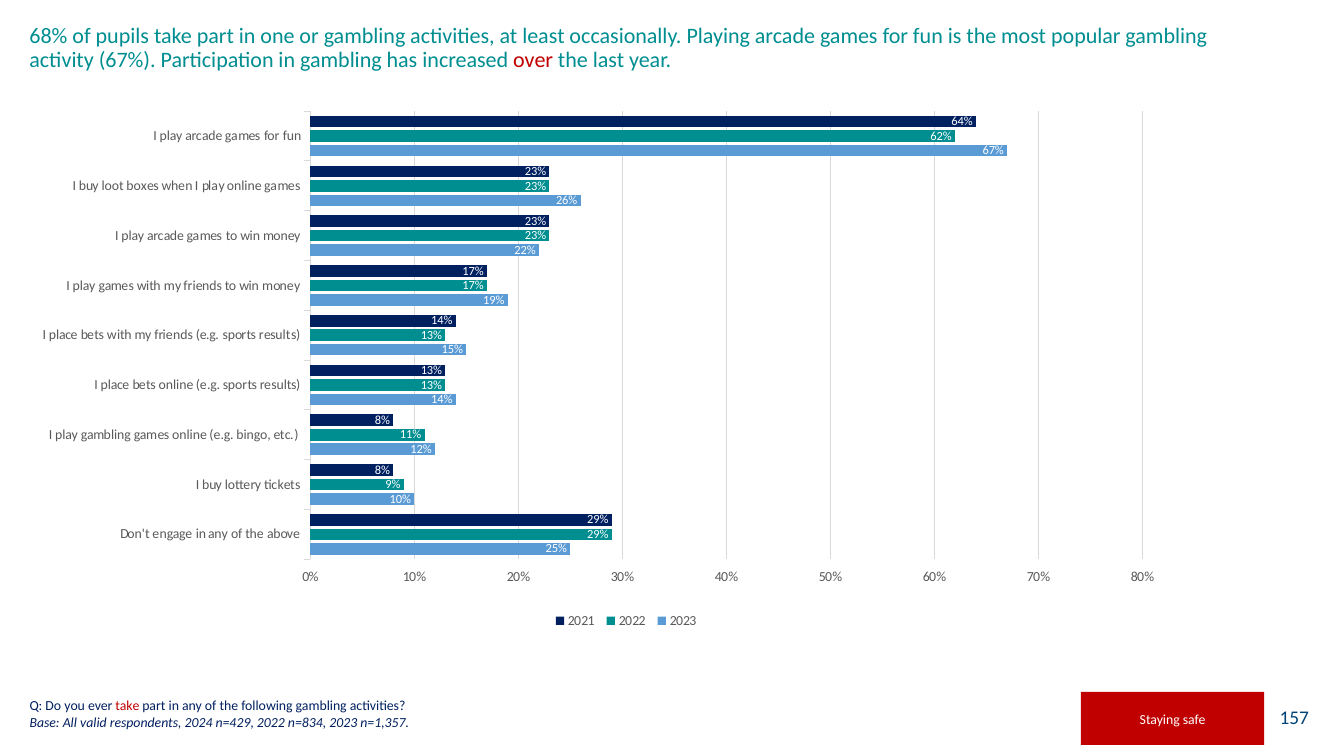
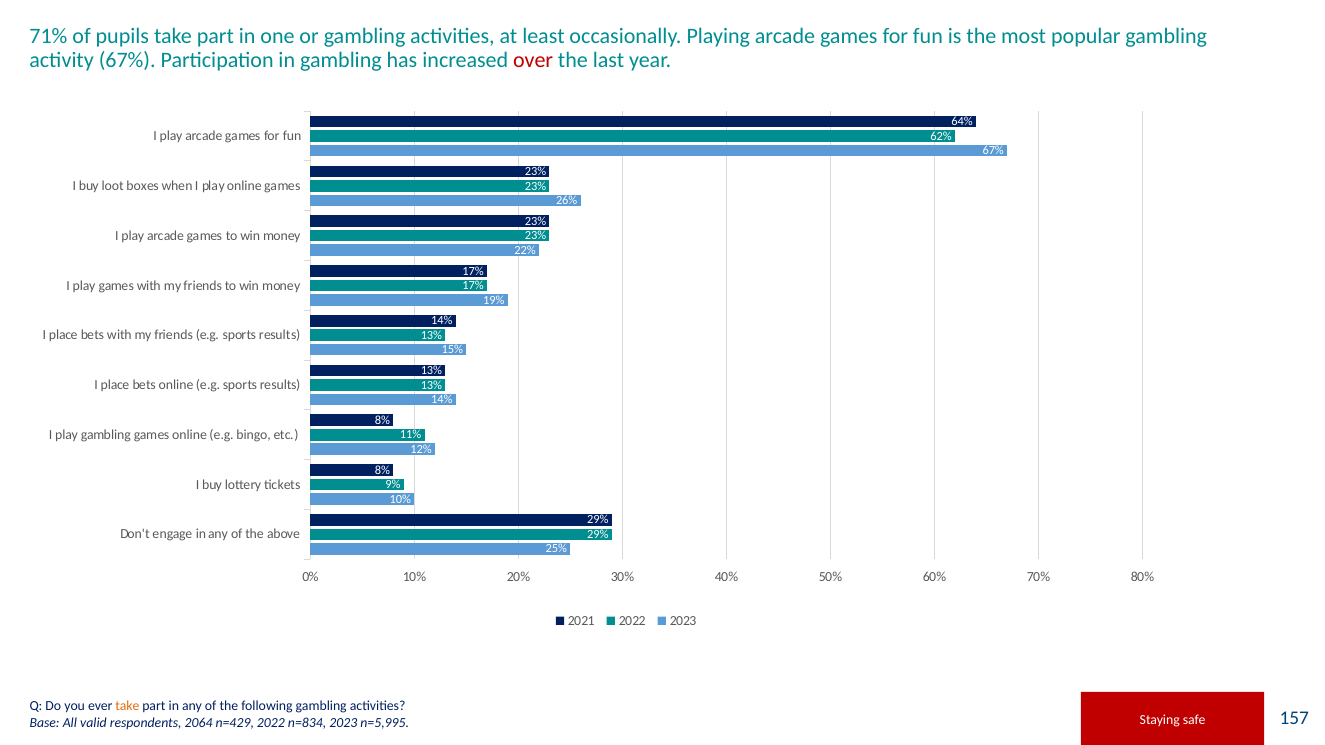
68%: 68% -> 71%
take at (127, 707) colour: red -> orange
2024: 2024 -> 2064
n=1,357: n=1,357 -> n=5,995
